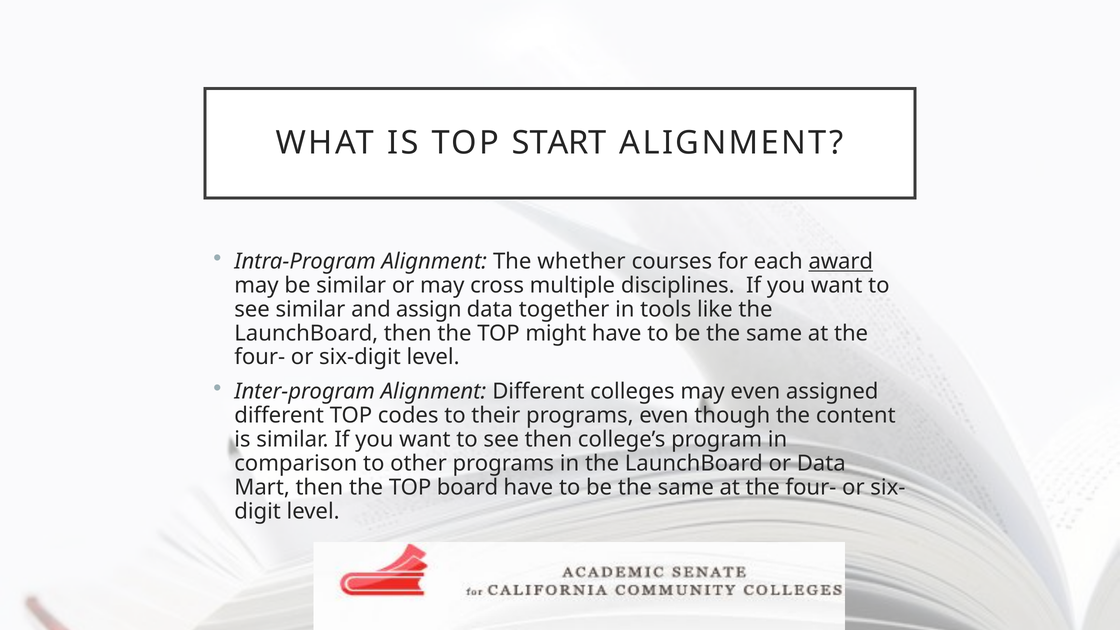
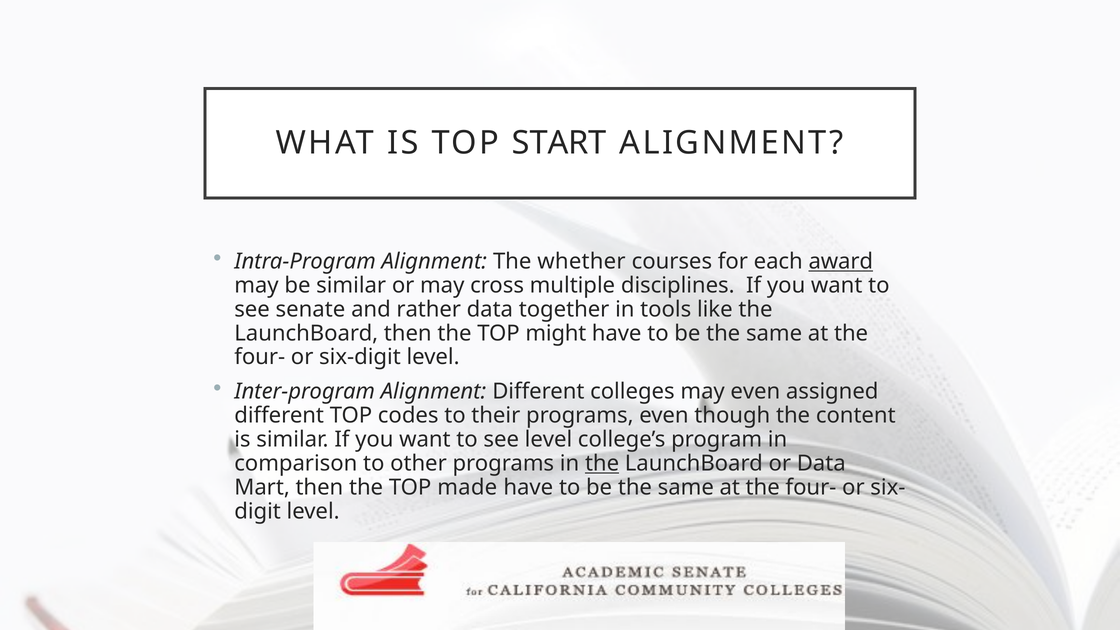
see similar: similar -> senate
assign: assign -> rather
see then: then -> level
the at (602, 463) underline: none -> present
board: board -> made
